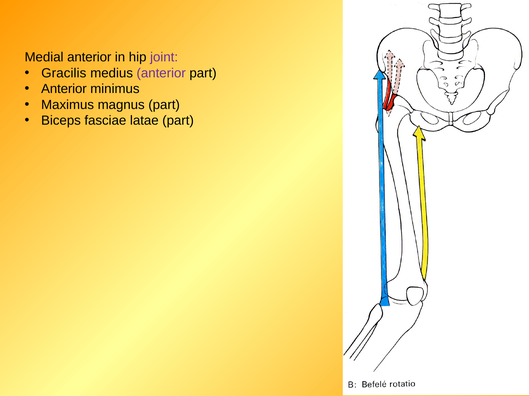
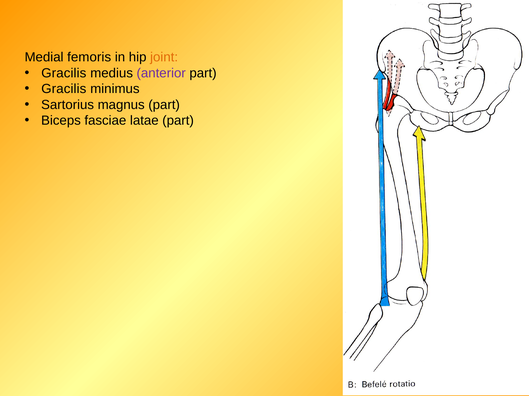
Medial anterior: anterior -> femoris
joint colour: purple -> orange
Anterior at (64, 89): Anterior -> Gracilis
Maximus: Maximus -> Sartorius
